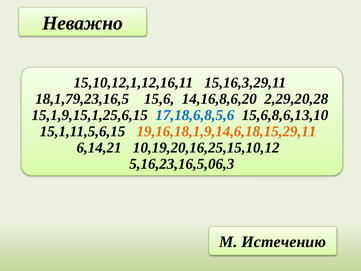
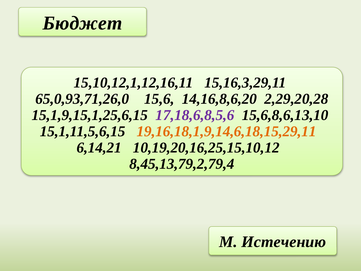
Неважно: Неважно -> Бюджет
18,1,79,23,16,5: 18,1,79,23,16,5 -> 65,0,93,71,26,0
17,18,6,8,5,6 colour: blue -> purple
5,16,23,16,5,06,3: 5,16,23,16,5,06,3 -> 8,45,13,79,2,79,4
